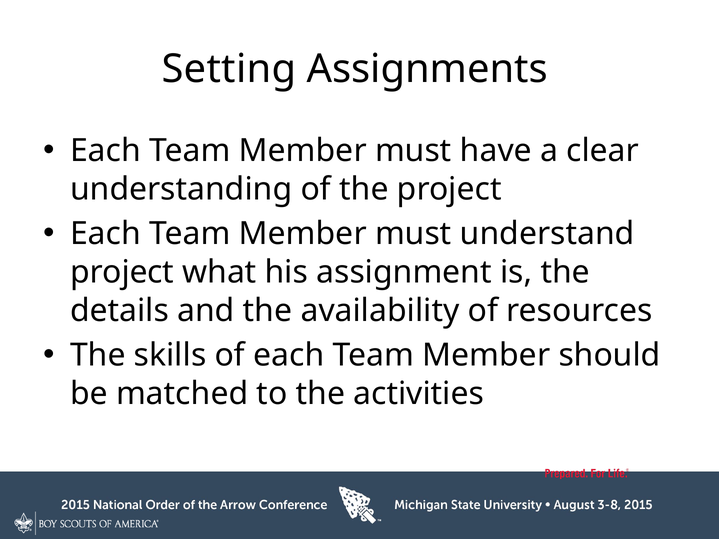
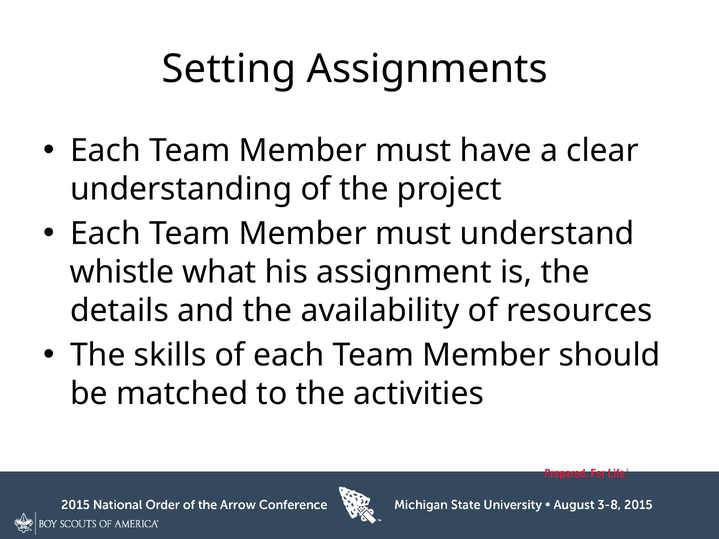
project at (122, 272): project -> whistle
